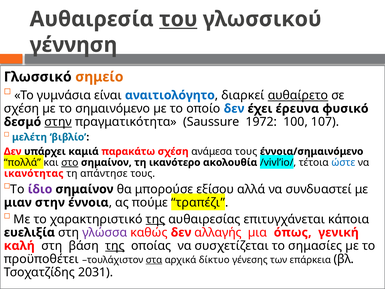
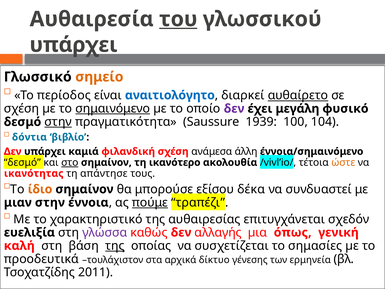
γέννηση at (73, 45): γέννηση -> υπάρχει
γυμνάσια: γυμνάσια -> περίοδος
σημαινόμενο underline: none -> present
δεν at (234, 109) colour: blue -> purple
έρευνα: έρευνα -> μεγάλη
1972: 1972 -> 1939
107: 107 -> 104
μελέτη: μελέτη -> δόντια
παρακάτω: παρακάτω -> φιλανδική
ανάμεσα τους: τους -> άλλη
πολλά at (22, 162): πολλά -> δεσμό
ώστε colour: blue -> orange
ίδιο colour: purple -> orange
αλλά: αλλά -> δέκα
πούμε underline: none -> present
της at (155, 219) underline: present -> none
κάποια: κάποια -> σχεδόν
προϋποθέτει: προϋποθέτει -> προοδευτικά
στα underline: present -> none
επάρκεια: επάρκεια -> ερμηνεία
2031: 2031 -> 2011
